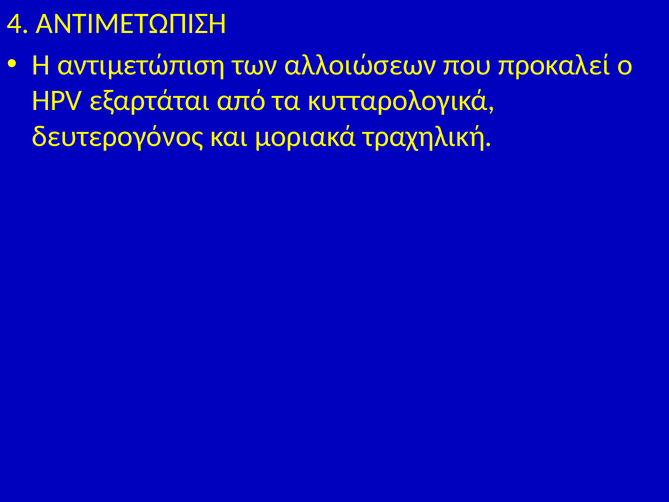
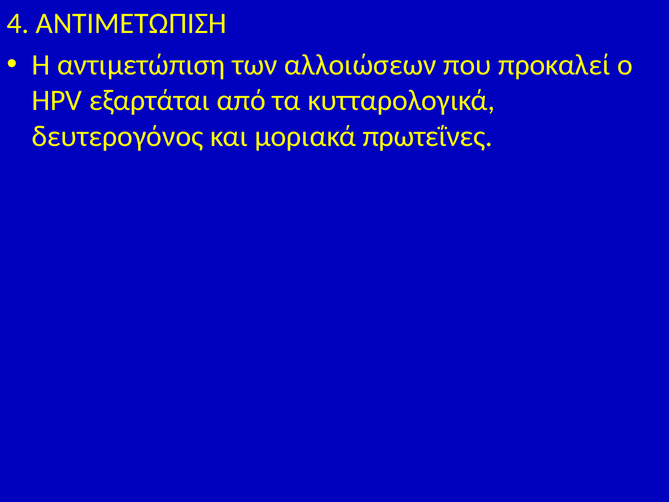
τραχηλική: τραχηλική -> πρωτεΐνες
